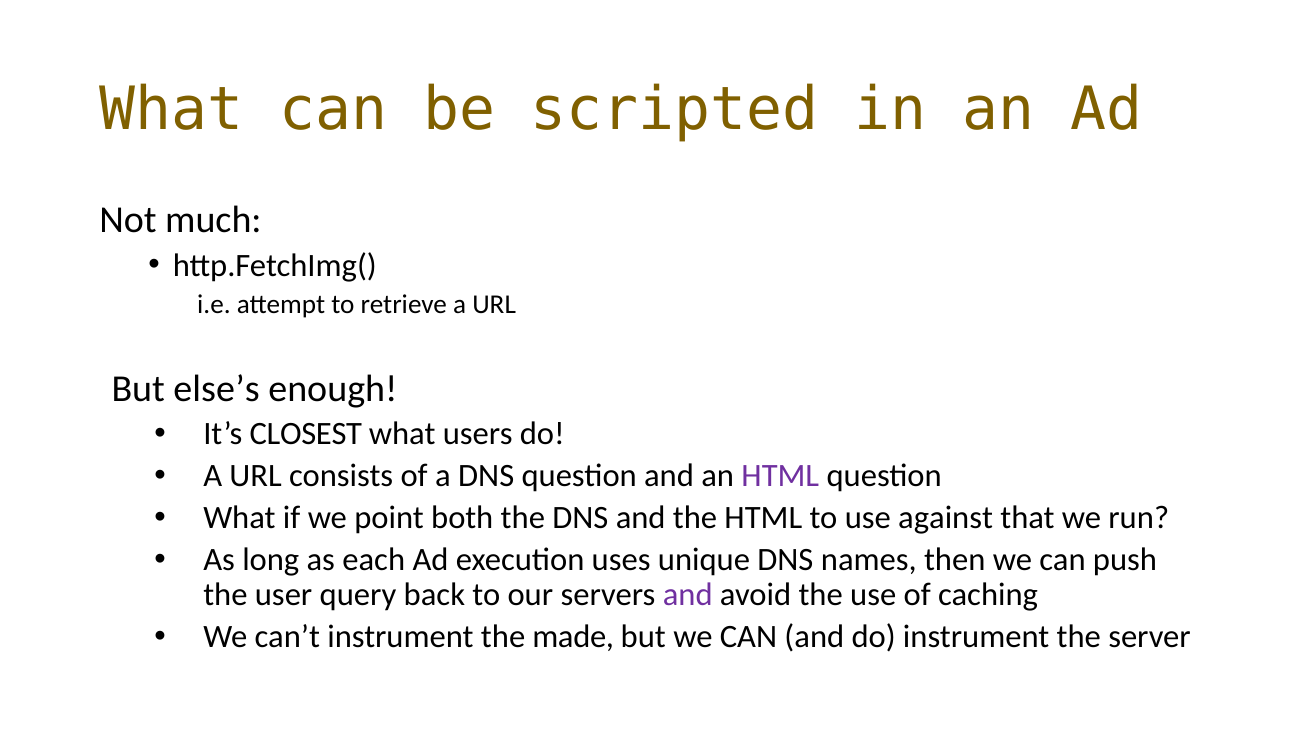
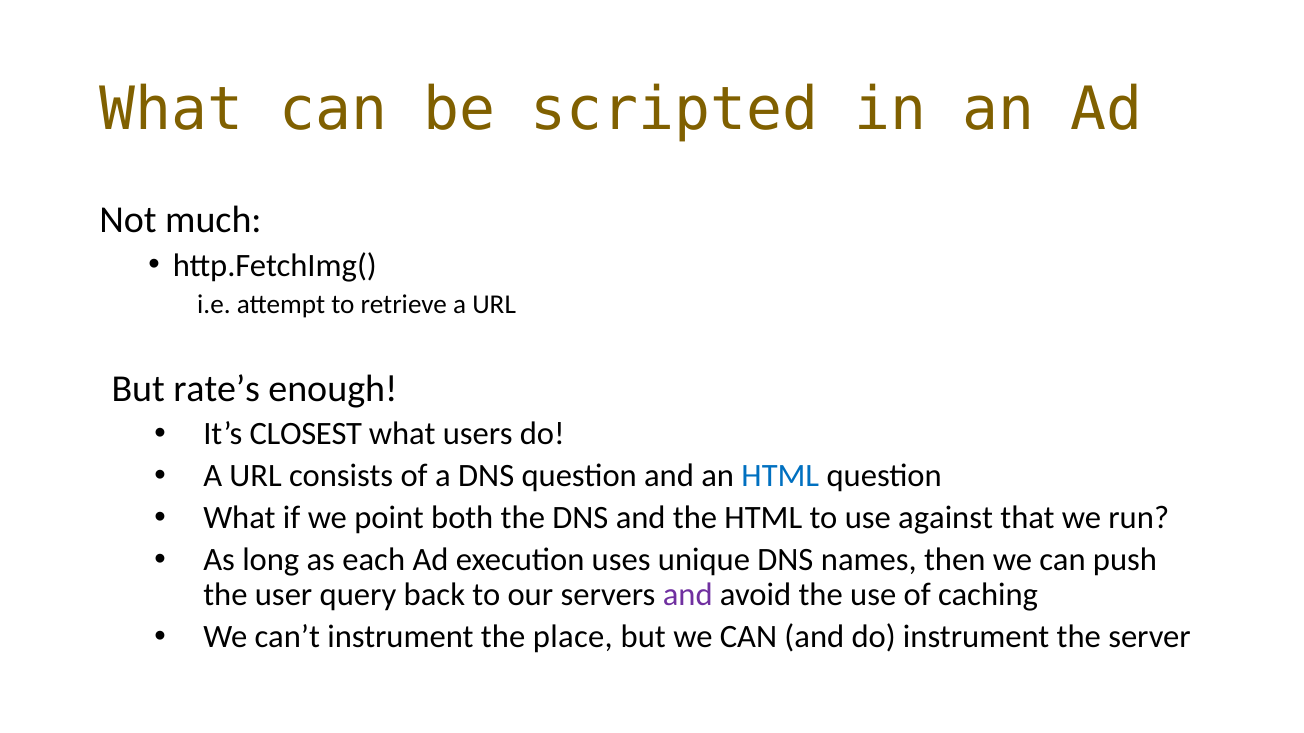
else’s: else’s -> rate’s
HTML at (780, 476) colour: purple -> blue
made: made -> place
